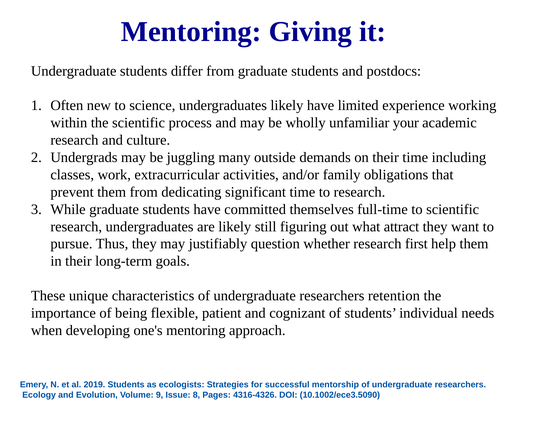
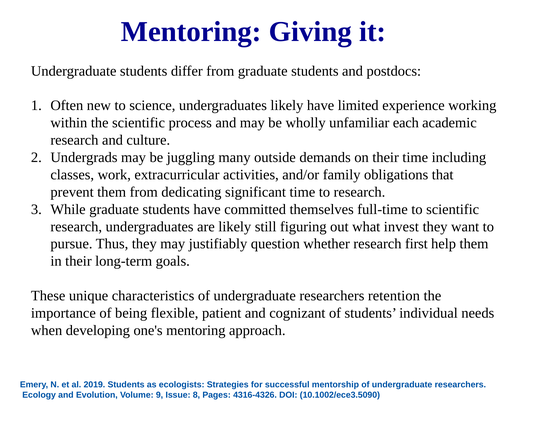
your: your -> each
attract: attract -> invest
